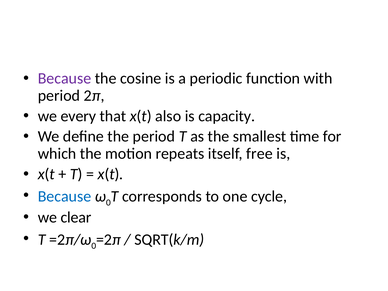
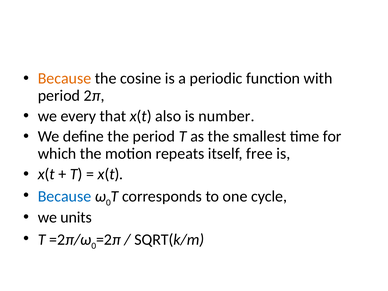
Because at (65, 78) colour: purple -> orange
capacity: capacity -> number
clear: clear -> units
